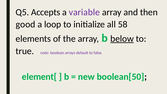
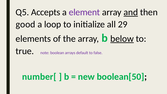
variable: variable -> element
and underline: none -> present
58: 58 -> 29
element[: element[ -> number[
